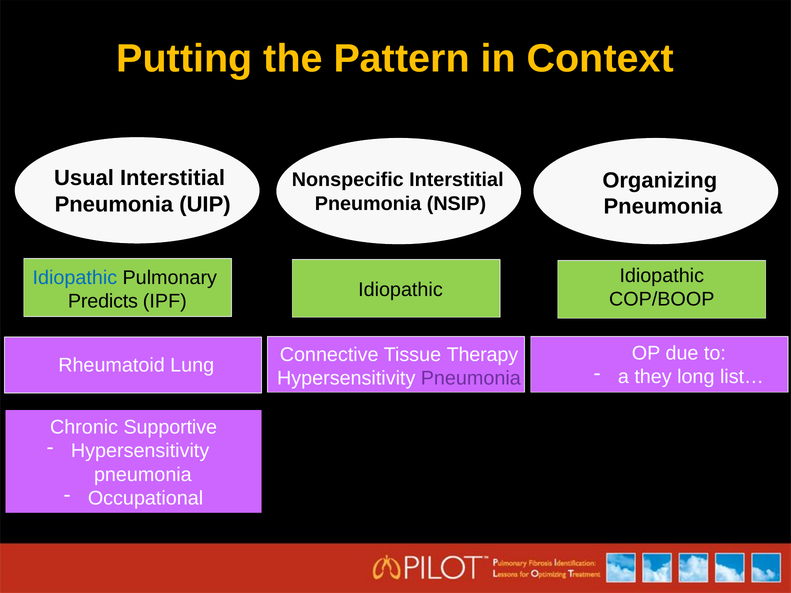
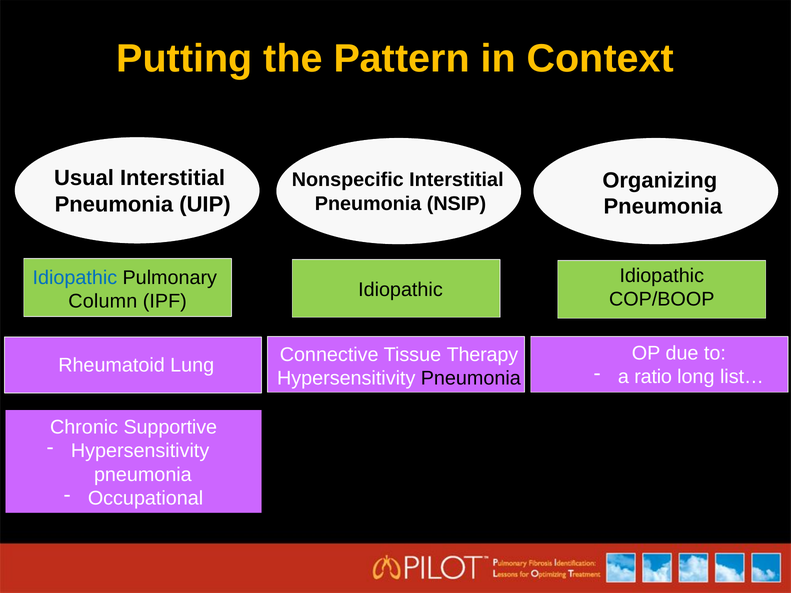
Predicts: Predicts -> Column
they: they -> ratio
Pneumonia at (471, 379) colour: purple -> black
